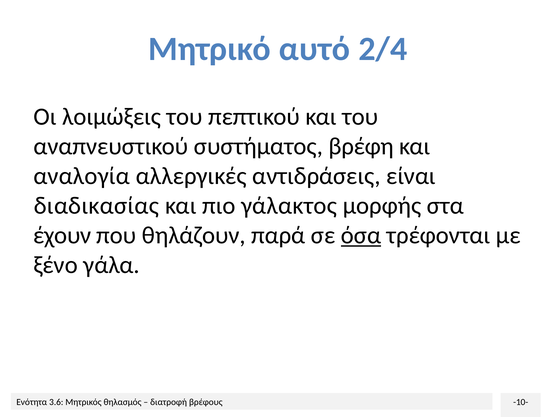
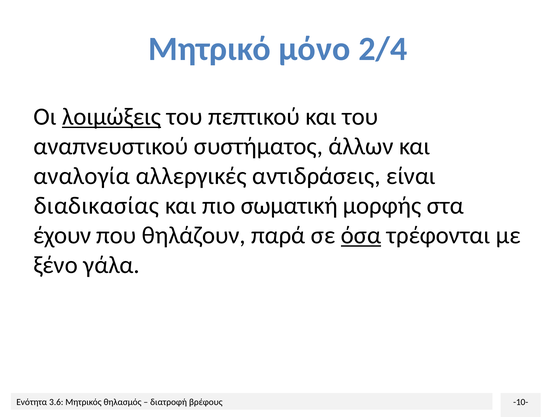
αυτό: αυτό -> μόνο
λοιμώξεις underline: none -> present
βρέφη: βρέφη -> άλλων
γάλακτος: γάλακτος -> σωματική
